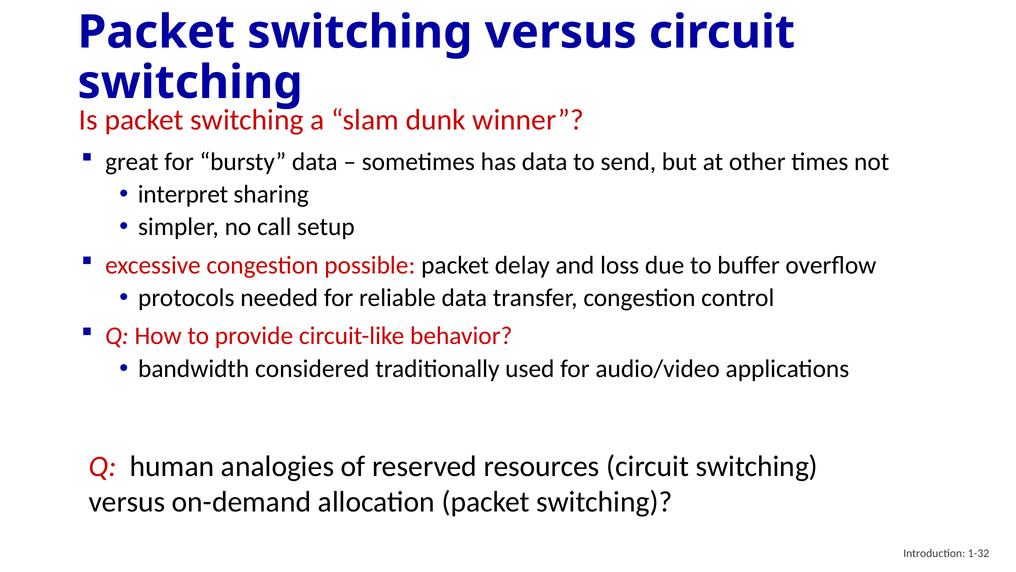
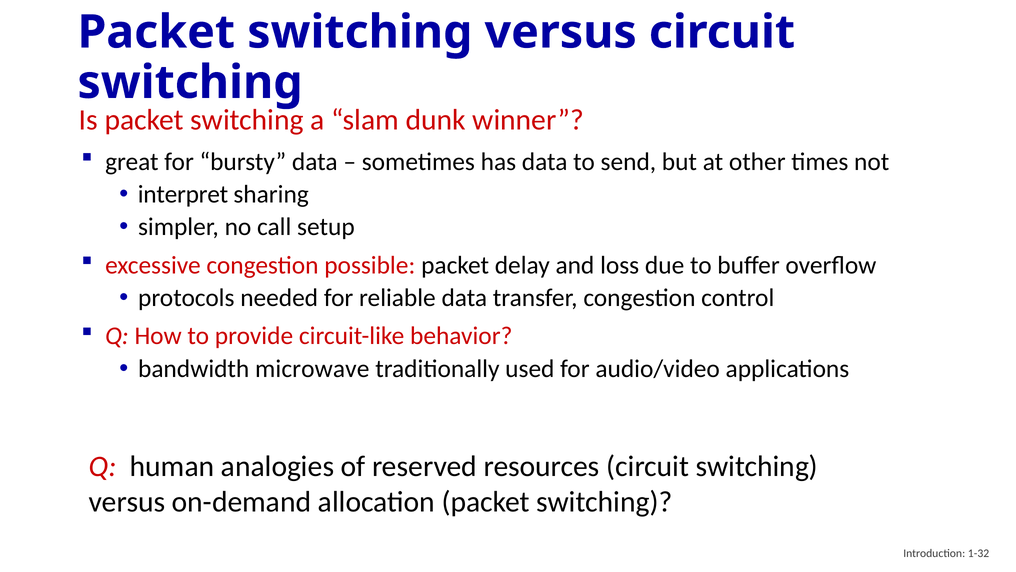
considered: considered -> microwave
